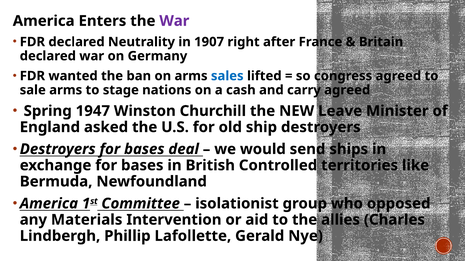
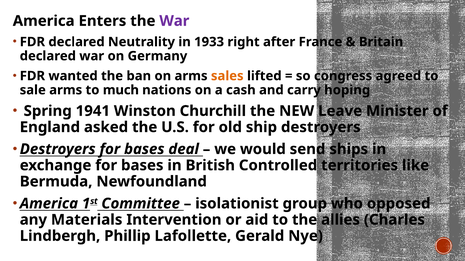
1907: 1907 -> 1933
sales colour: blue -> orange
stage: stage -> much
carry agreed: agreed -> hoping
1947: 1947 -> 1941
